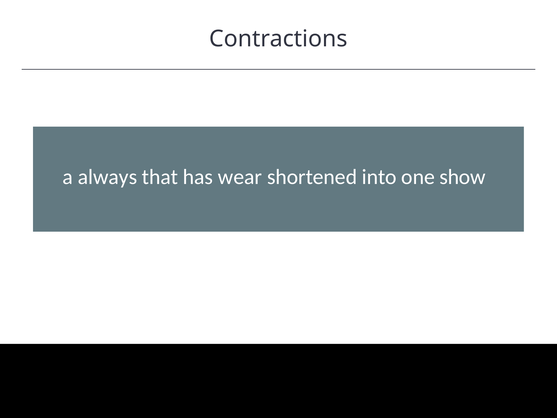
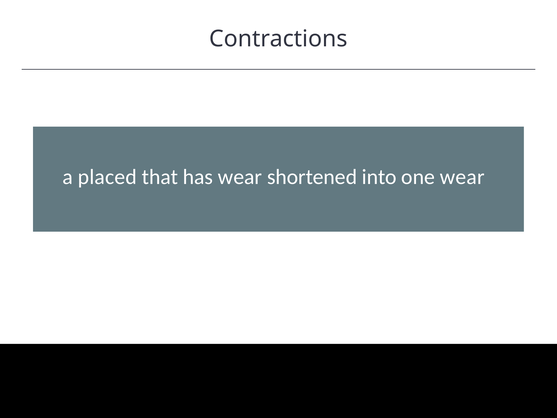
always: always -> placed
one show: show -> wear
